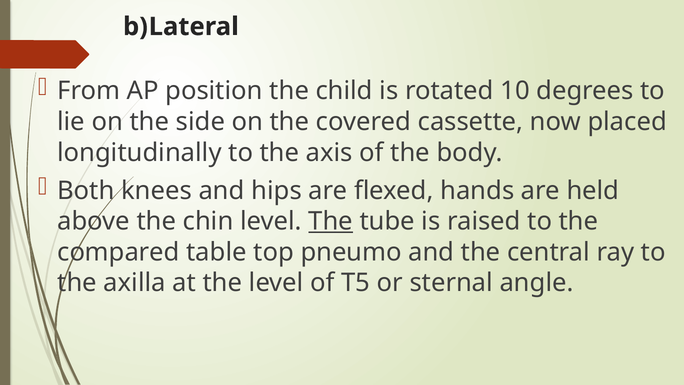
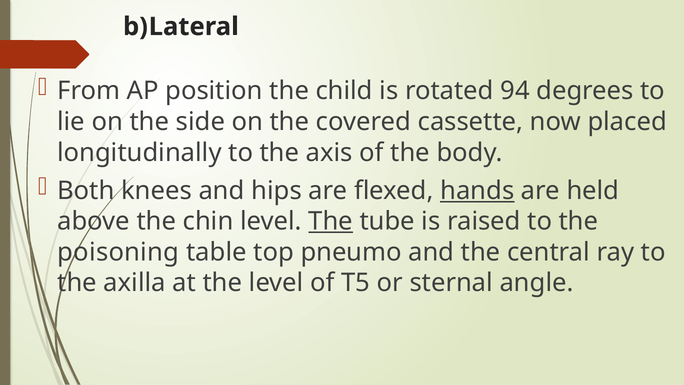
10: 10 -> 94
hands underline: none -> present
compared: compared -> poisoning
